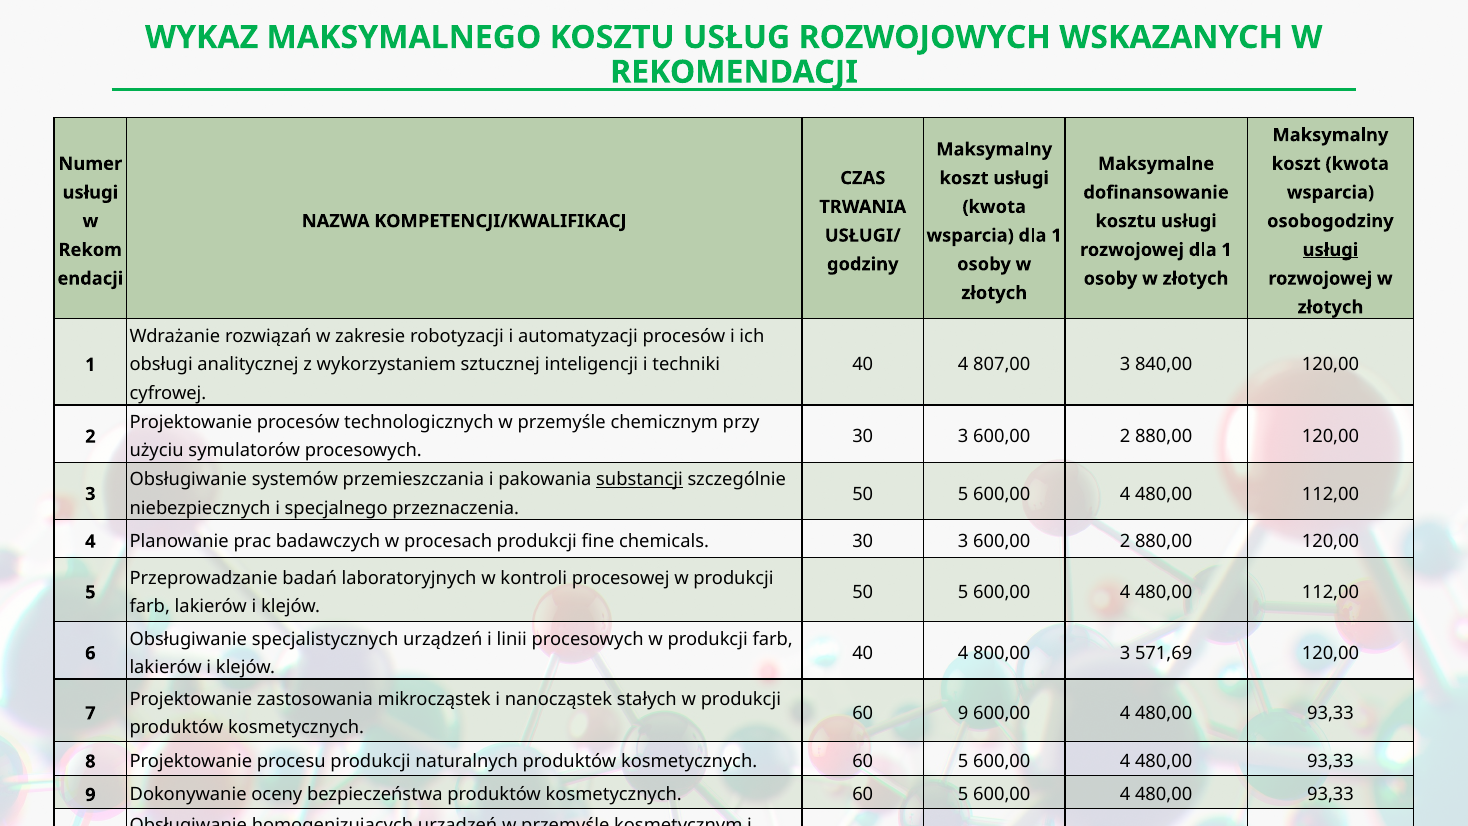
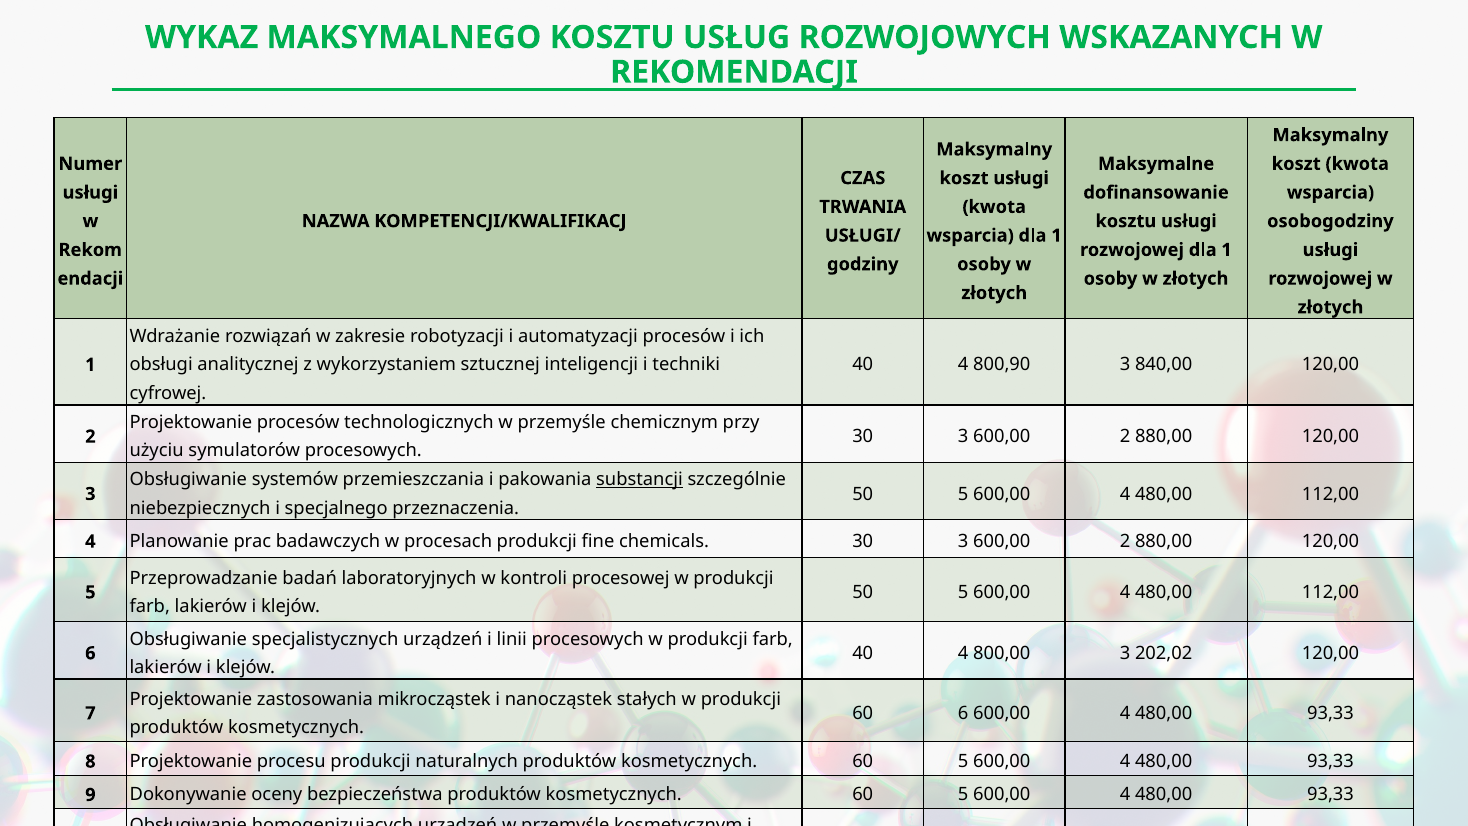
usługi at (1330, 250) underline: present -> none
807,00: 807,00 -> 800,90
571,69: 571,69 -> 202,02
60 9: 9 -> 6
